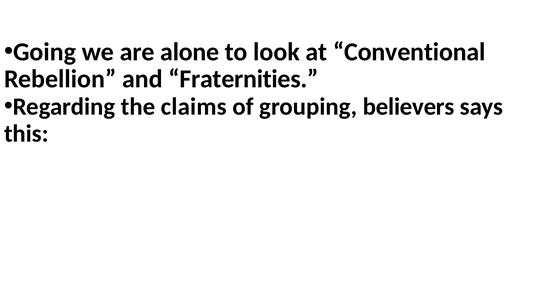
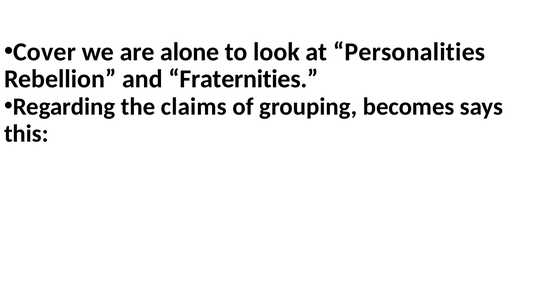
Going: Going -> Cover
Conventional: Conventional -> Personalities
believers: believers -> becomes
